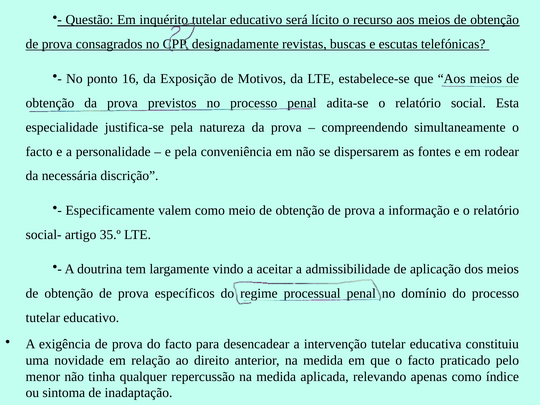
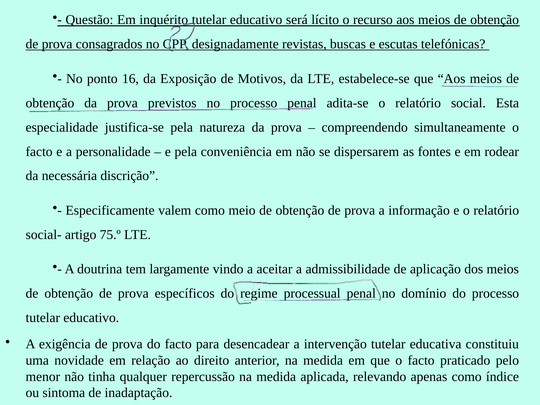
35.º: 35.º -> 75.º
